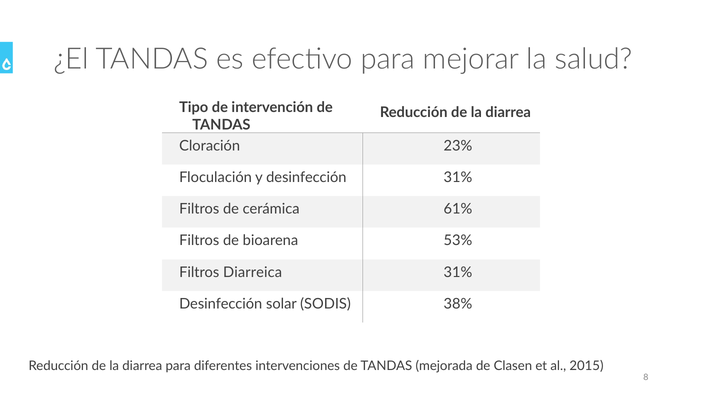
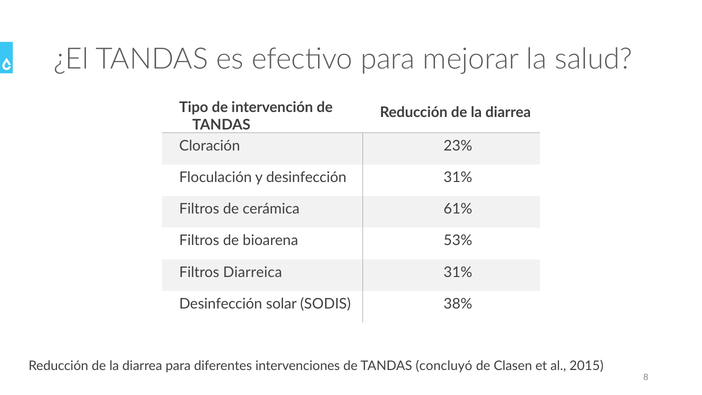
mejorada: mejorada -> concluyó
